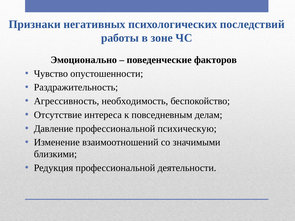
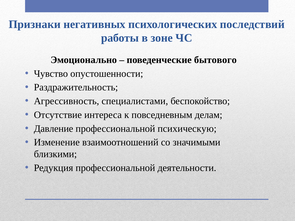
факторов: факторов -> бытового
необходимость: необходимость -> специалистами
